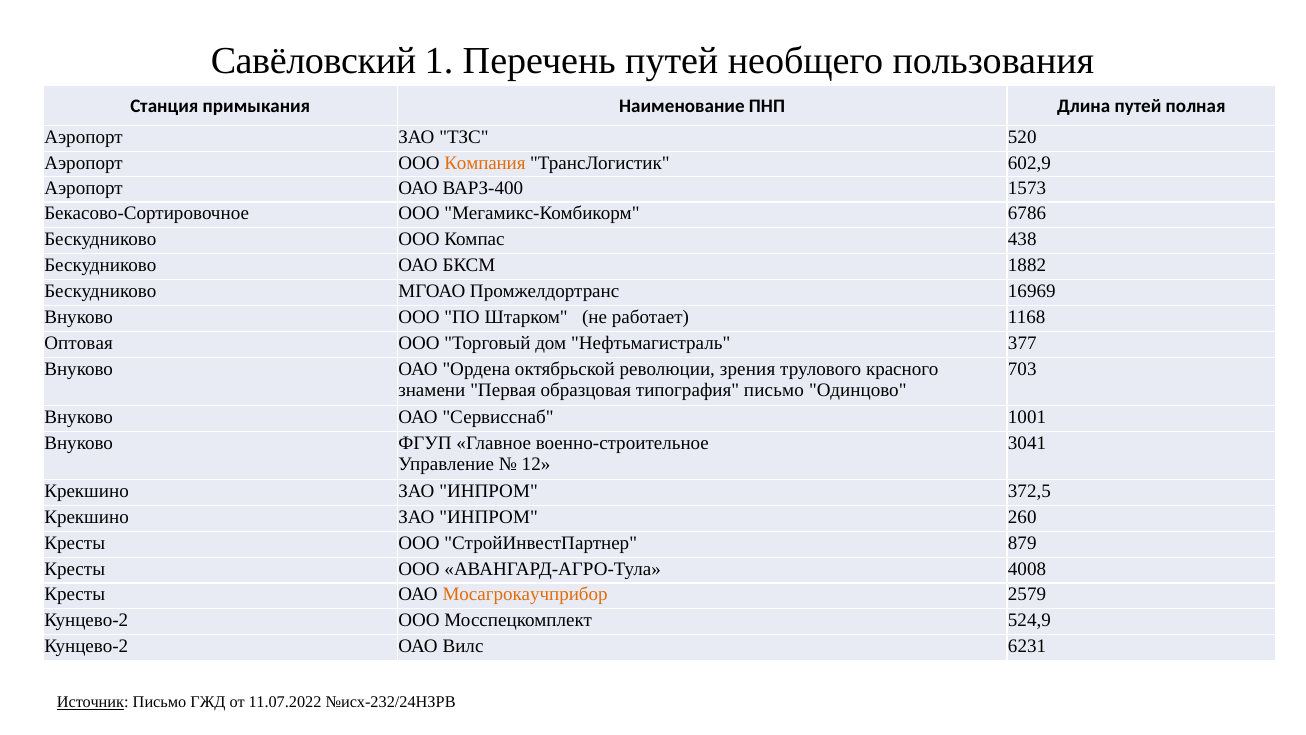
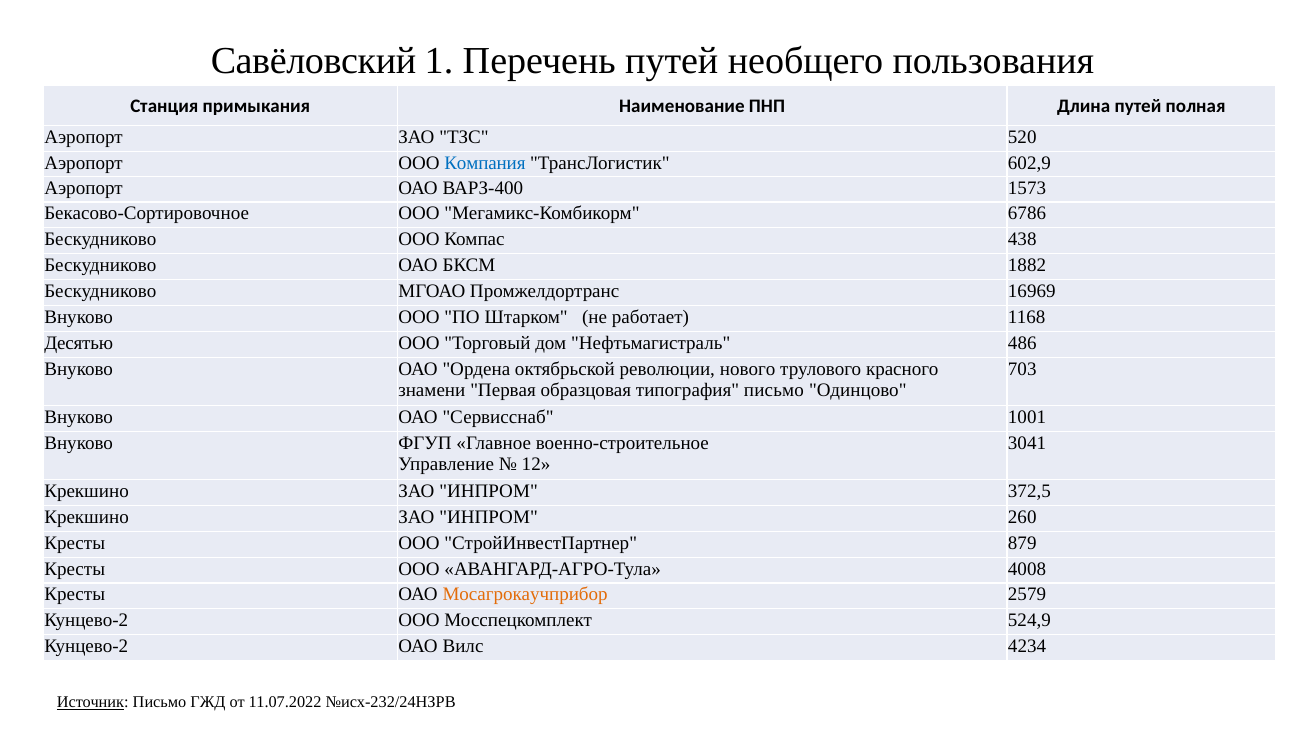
Компания colour: orange -> blue
Оптовая: Оптовая -> Десятью
377: 377 -> 486
зрения: зрения -> нового
6231: 6231 -> 4234
